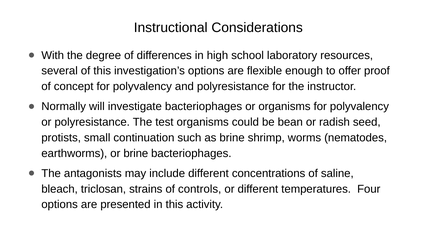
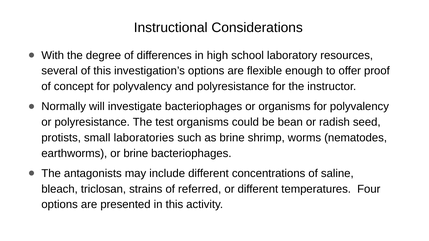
continuation: continuation -> laboratories
controls: controls -> referred
